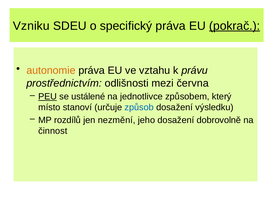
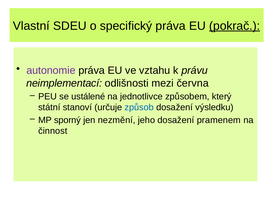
Vzniku: Vzniku -> Vlastní
autonomie colour: orange -> purple
prostřednictvím: prostřednictvím -> neimplementací
PEU underline: present -> none
místo: místo -> státní
rozdílů: rozdílů -> sporný
dobrovolně: dobrovolně -> pramenem
